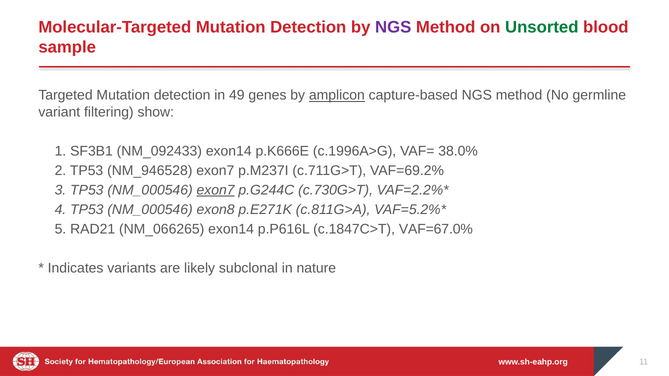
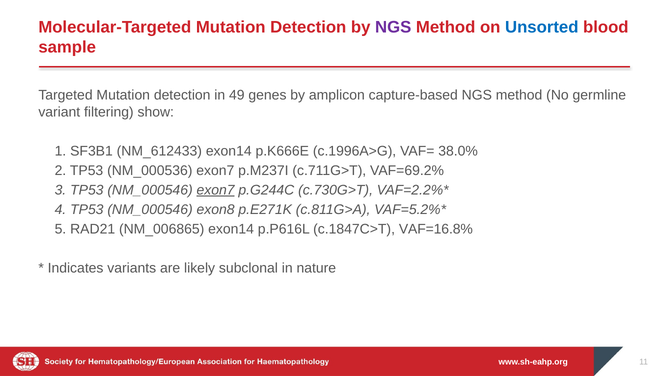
Unsorted colour: green -> blue
amplicon underline: present -> none
NM_092433: NM_092433 -> NM_612433
NM_946528: NM_946528 -> NM_000536
NM_066265: NM_066265 -> NM_006865
VAF=67.0%: VAF=67.0% -> VAF=16.8%
